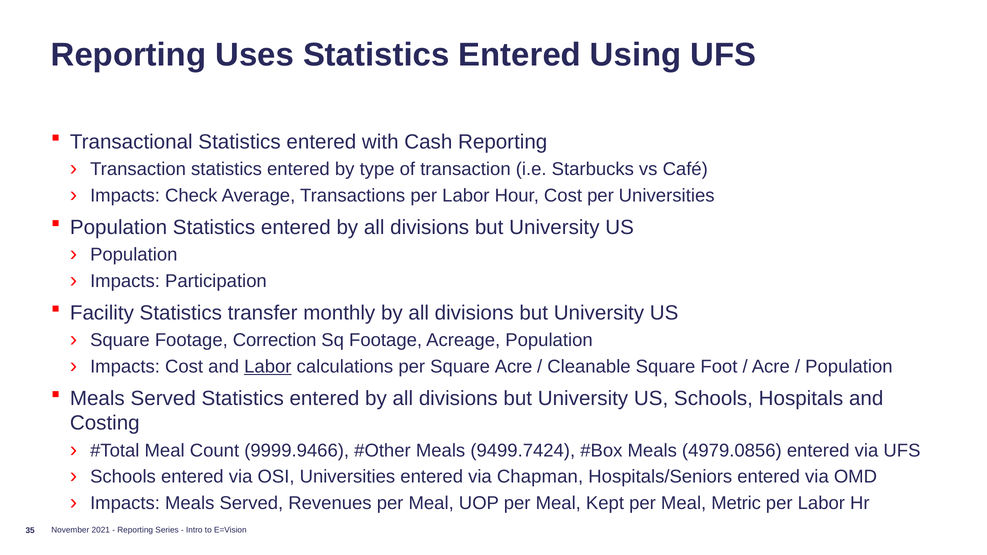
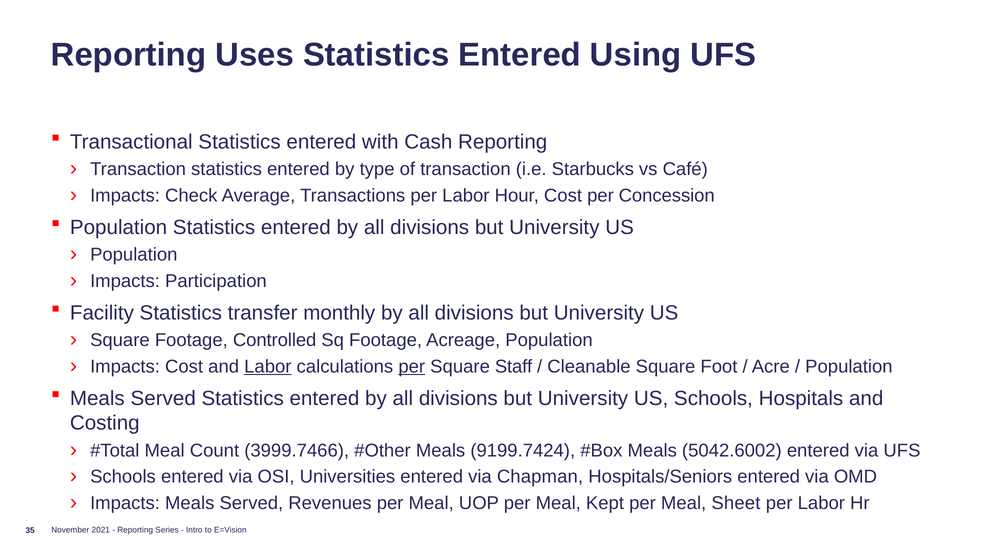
per Universities: Universities -> Concession
Correction: Correction -> Controlled
per at (412, 367) underline: none -> present
Square Acre: Acre -> Staff
9999.9466: 9999.9466 -> 3999.7466
9499.7424: 9499.7424 -> 9199.7424
4979.0856: 4979.0856 -> 5042.6002
Metric: Metric -> Sheet
